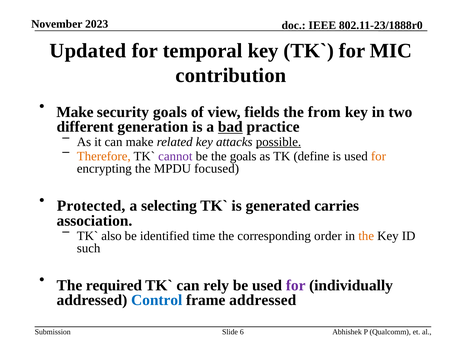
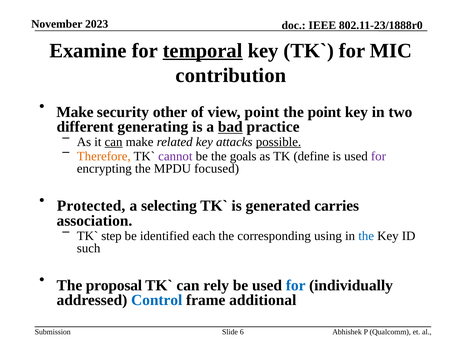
Updated: Updated -> Examine
temporal underline: none -> present
security goals: goals -> other
view fields: fields -> point
the from: from -> point
generation: generation -> generating
can at (114, 142) underline: none -> present
for at (378, 156) colour: orange -> purple
also: also -> step
time: time -> each
order: order -> using
the at (366, 236) colour: orange -> blue
required: required -> proposal
for at (296, 286) colour: purple -> blue
frame addressed: addressed -> additional
